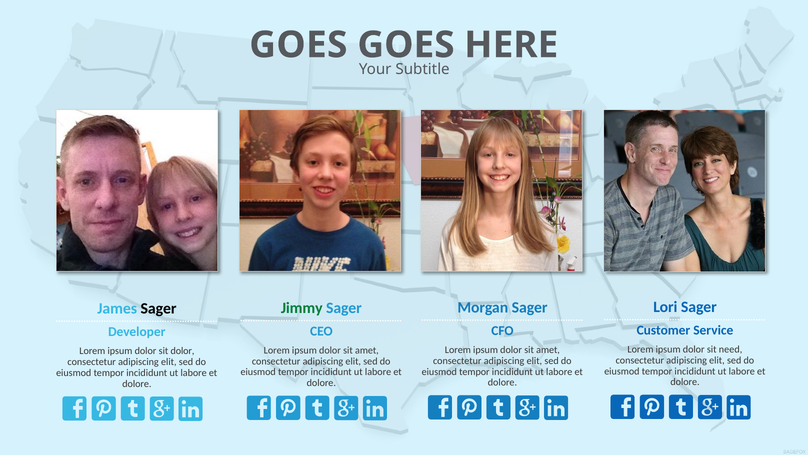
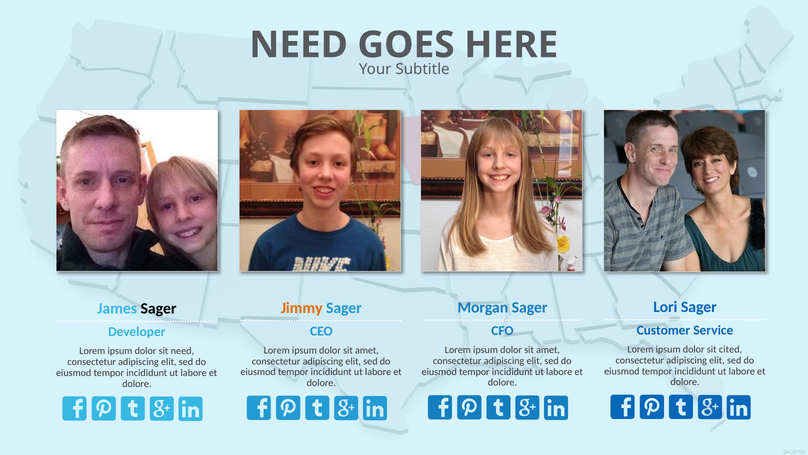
GOES at (298, 45): GOES -> NEED
Jimmy colour: green -> orange
need: need -> cited
sit dolor: dolor -> need
